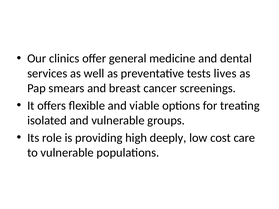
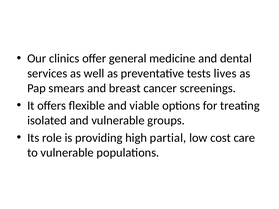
deeply: deeply -> partial
